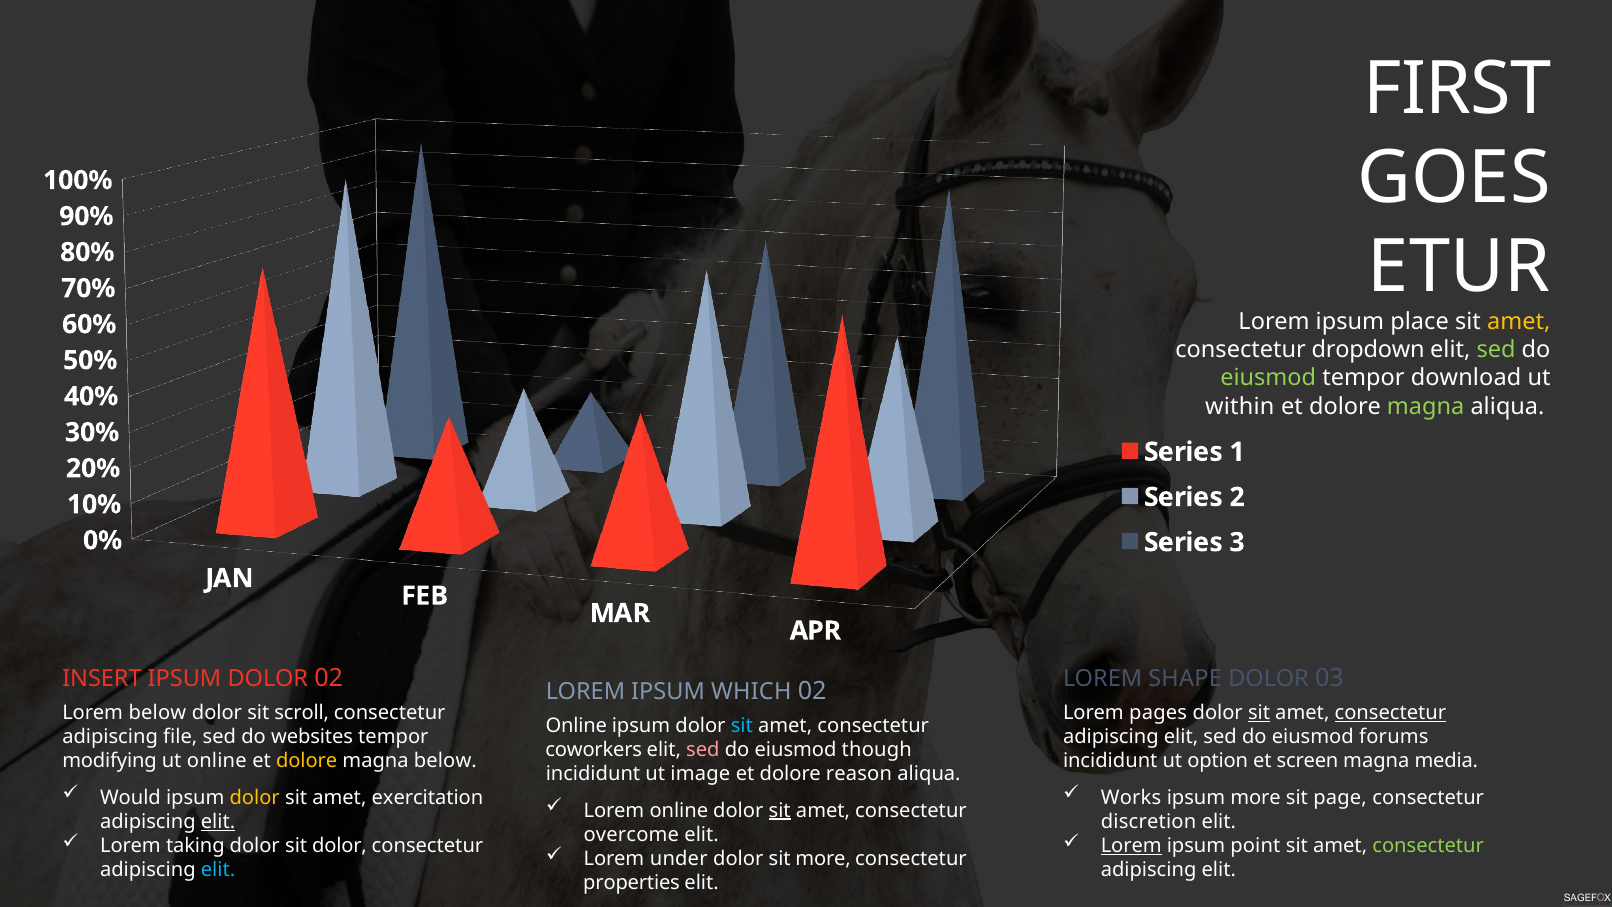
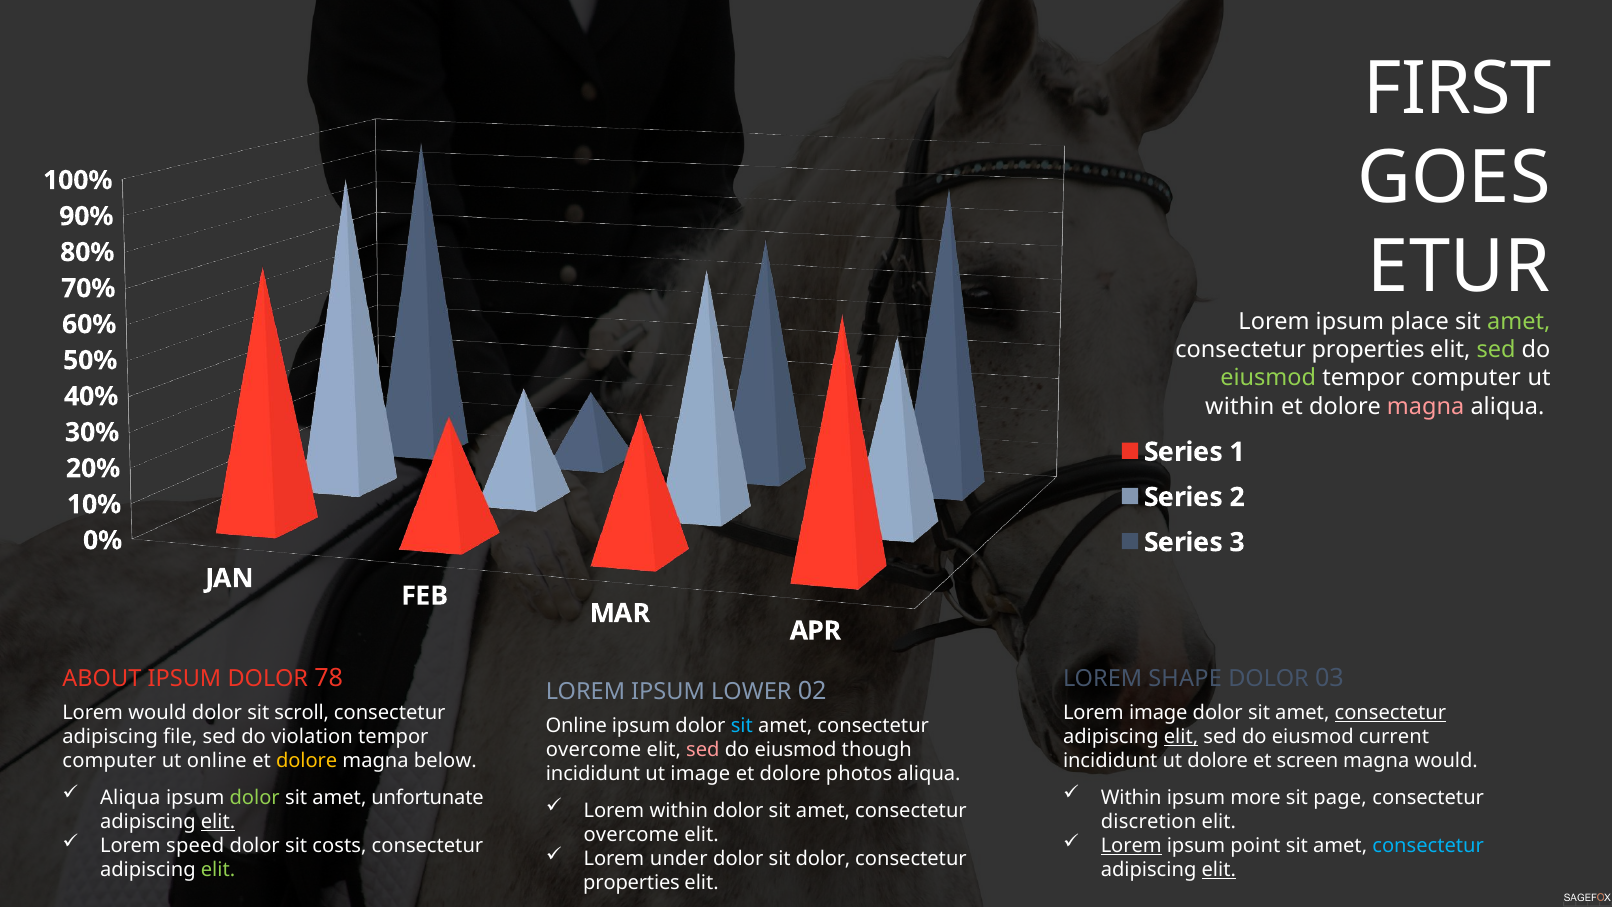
amet at (1519, 322) colour: yellow -> light green
dropdown at (1368, 350): dropdown -> properties
download at (1466, 378): download -> computer
magna at (1426, 406) colour: light green -> pink
INSERT: INSERT -> ABOUT
DOLOR 02: 02 -> 78
WHICH: WHICH -> LOWER
Lorem below: below -> would
Lorem pages: pages -> image
sit at (1259, 713) underline: present -> none
websites: websites -> violation
elit at (1181, 737) underline: none -> present
forums: forums -> current
coworkers at (594, 750): coworkers -> overcome
modifying at (109, 761): modifying -> computer
ut option: option -> dolore
magna media: media -> would
reason: reason -> photos
Would at (130, 797): Would -> Aliqua
dolor at (255, 797) colour: yellow -> light green
exercitation: exercitation -> unfortunate
Works at (1131, 797): Works -> Within
Lorem online: online -> within
sit at (780, 810) underline: present -> none
taking: taking -> speed
sit dolor: dolor -> costs
consectetur at (1428, 846) colour: light green -> light blue
sit more: more -> dolor
elit at (218, 870) colour: light blue -> light green
elit at (1219, 870) underline: none -> present
